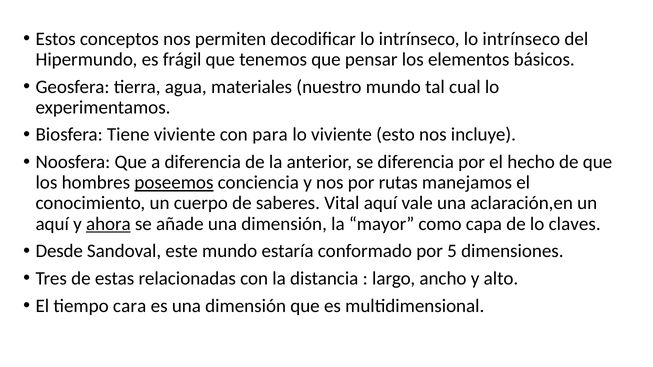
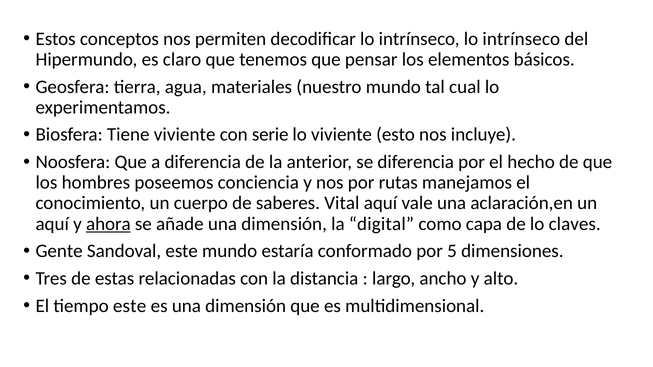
frágil: frágil -> claro
para: para -> serie
poseemos underline: present -> none
mayor: mayor -> digital
Desde: Desde -> Gente
tiempo cara: cara -> este
